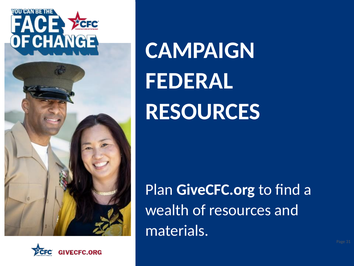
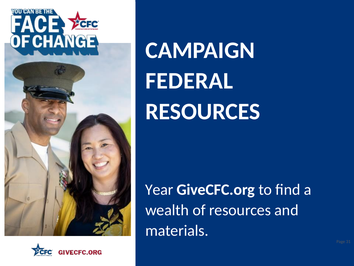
Plan: Plan -> Year
